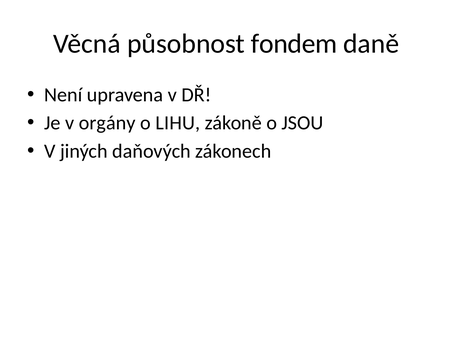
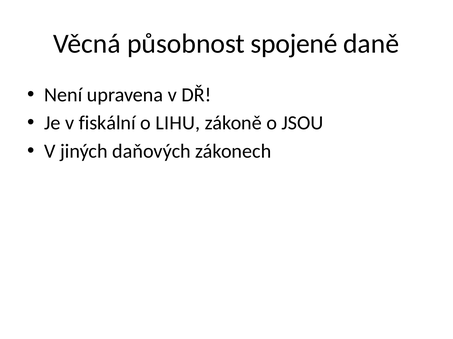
fondem: fondem -> spojené
orgány: orgány -> fiskální
